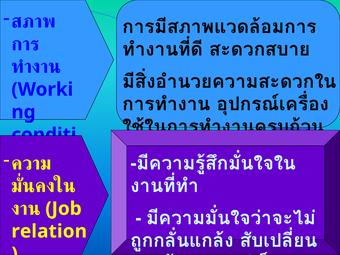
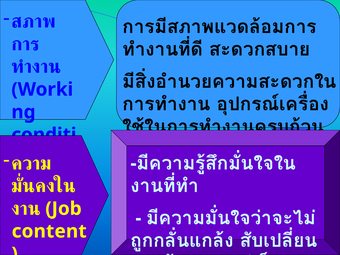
relation: relation -> content
